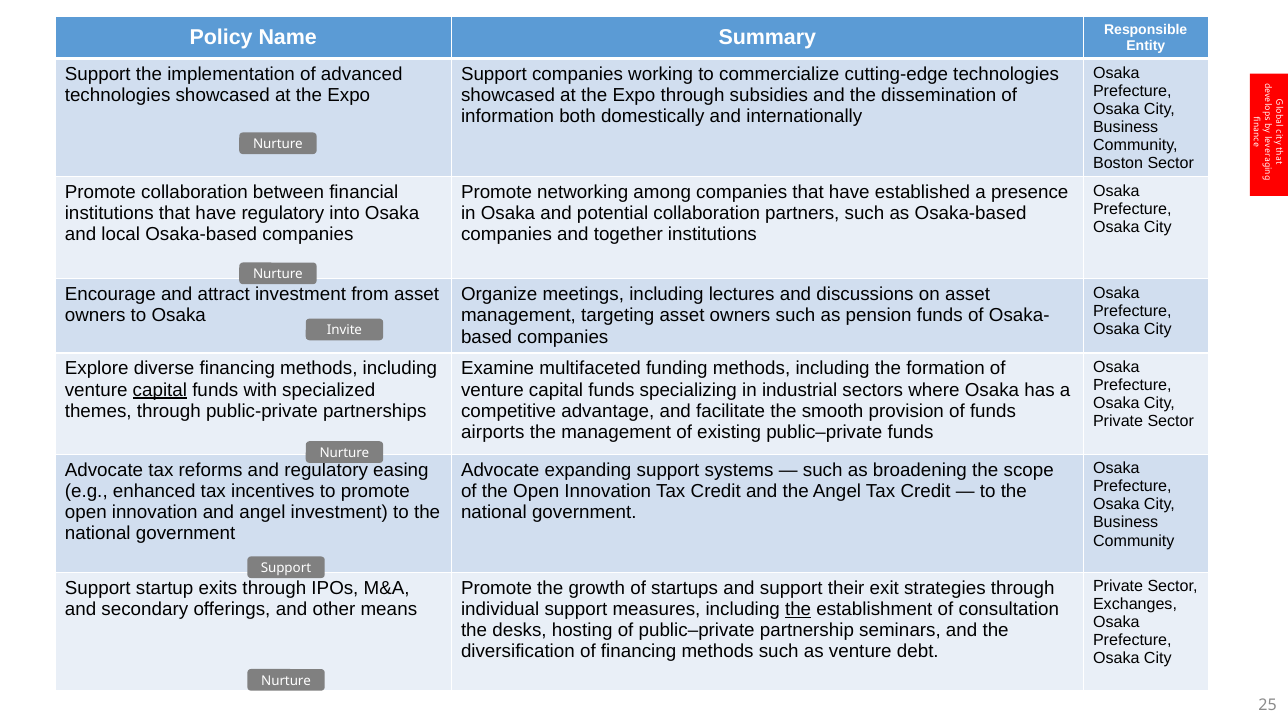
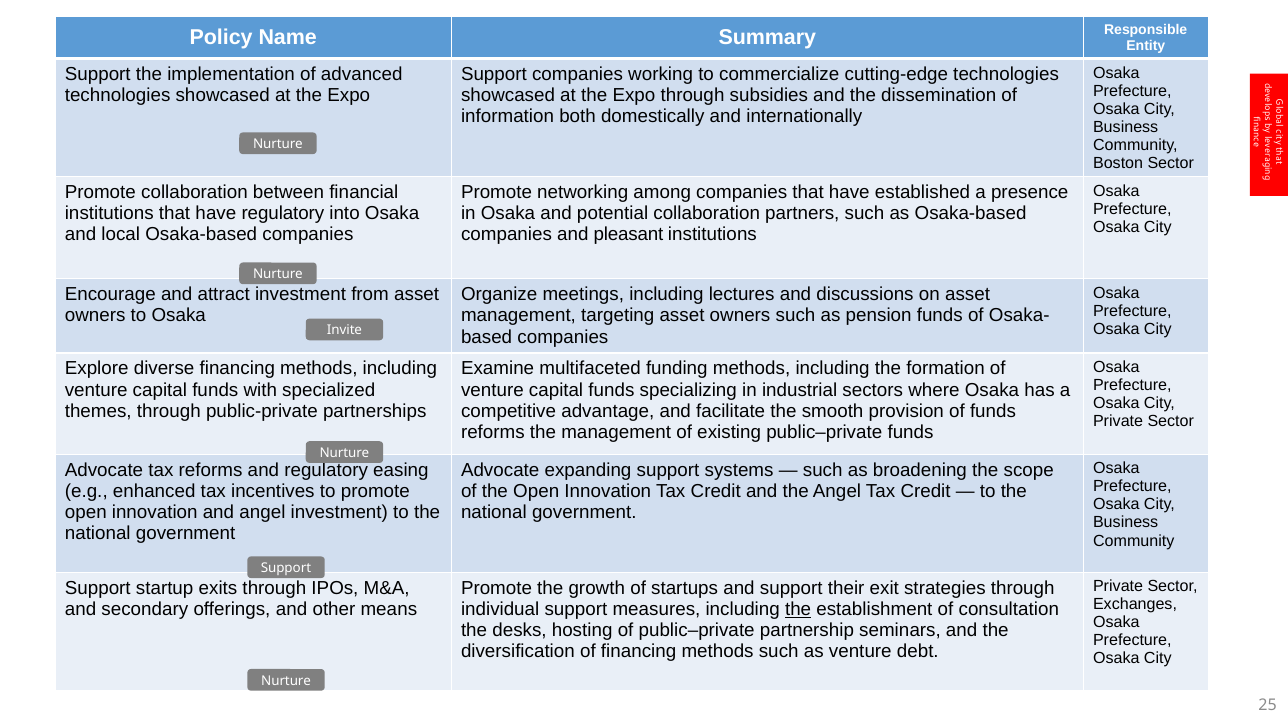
together: together -> pleasant
capital at (160, 390) underline: present -> none
airports at (493, 432): airports -> reforms
